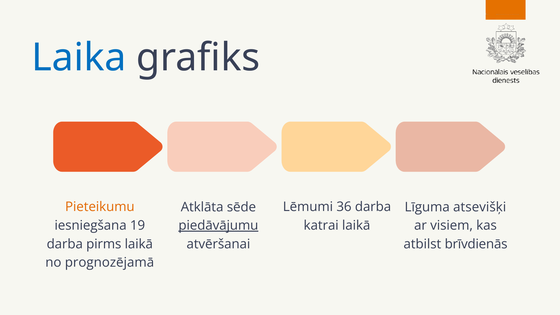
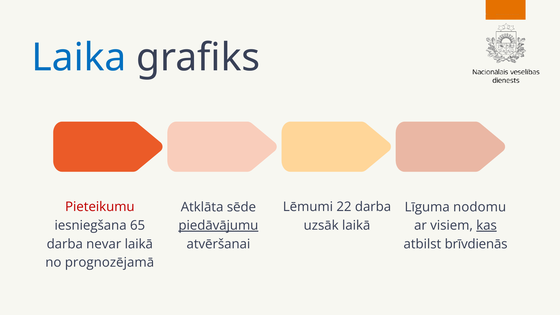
Pieteikumu colour: orange -> red
36: 36 -> 22
atsevišķi: atsevišķi -> nodomu
19: 19 -> 65
katrai: katrai -> uzsāk
kas underline: none -> present
pirms: pirms -> nevar
